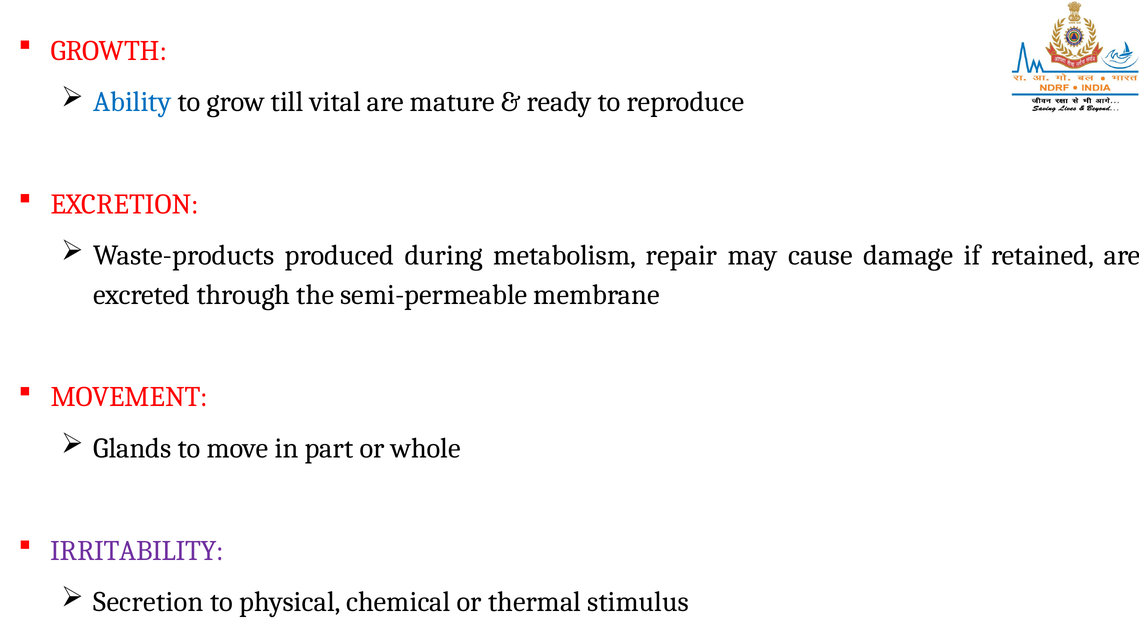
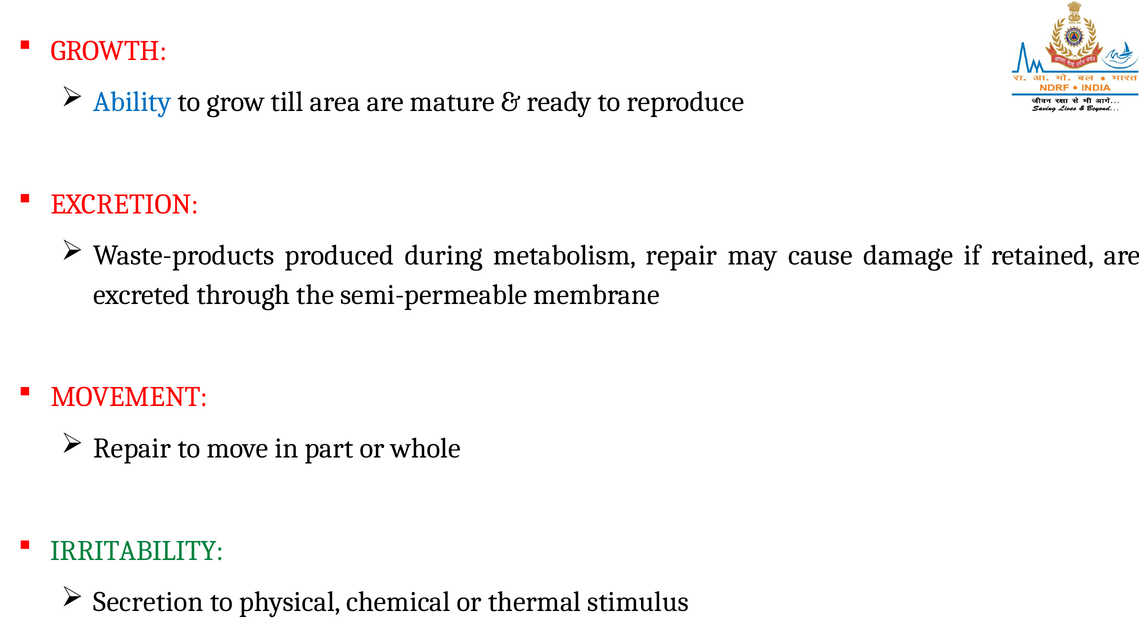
vital: vital -> area
Glands at (132, 448): Glands -> Repair
IRRITABILITY colour: purple -> green
